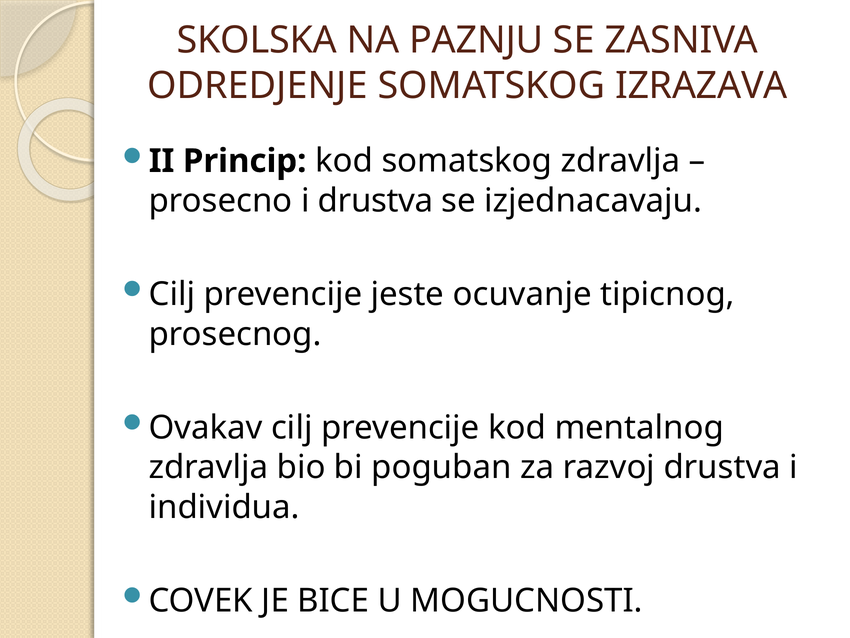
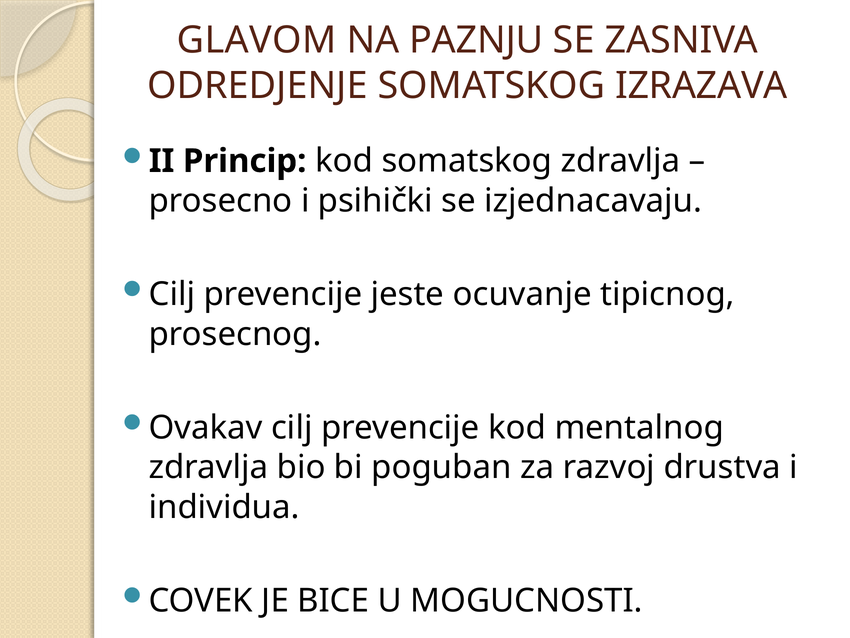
SKOLSKA: SKOLSKA -> GLAVOM
i drustva: drustva -> psihički
